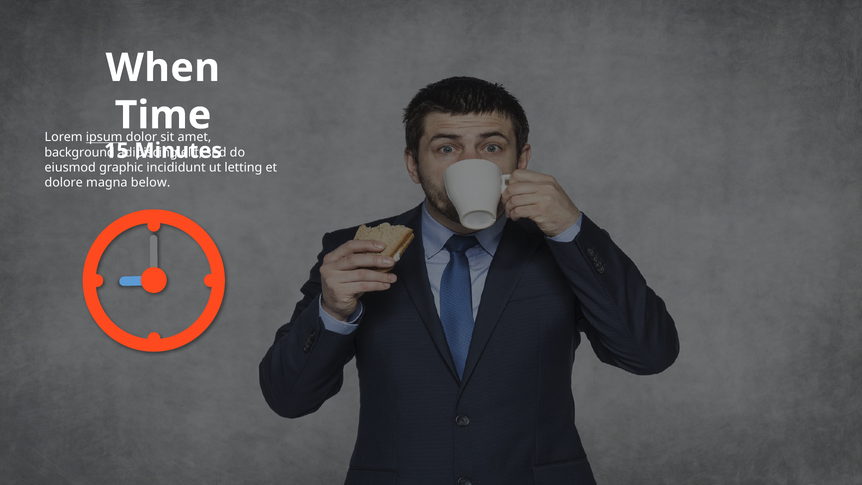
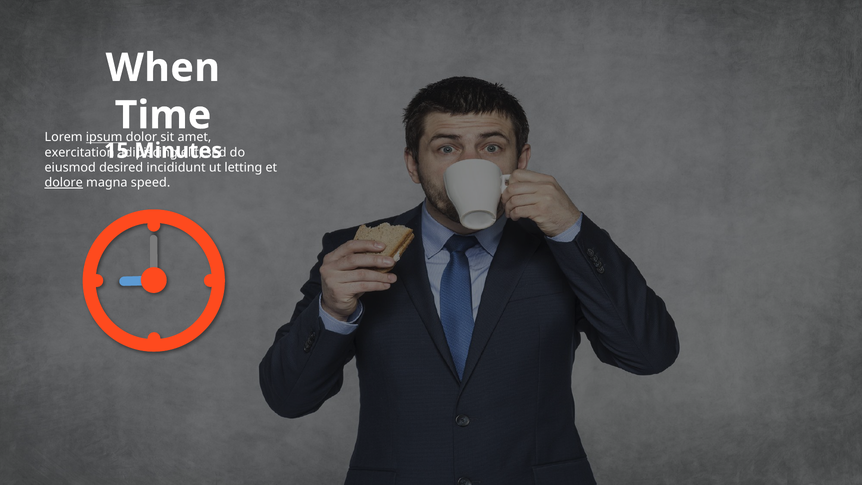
background: background -> exercitation
graphic: graphic -> desired
dolore underline: none -> present
below: below -> speed
